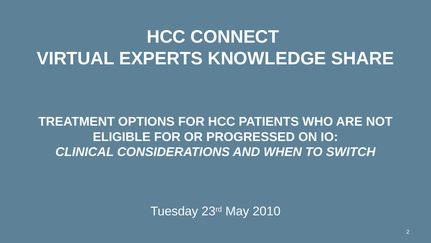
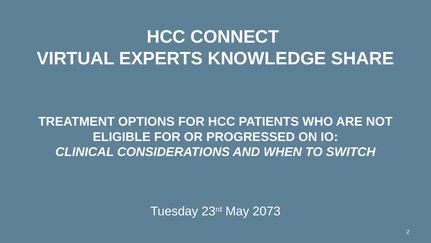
2010: 2010 -> 2073
